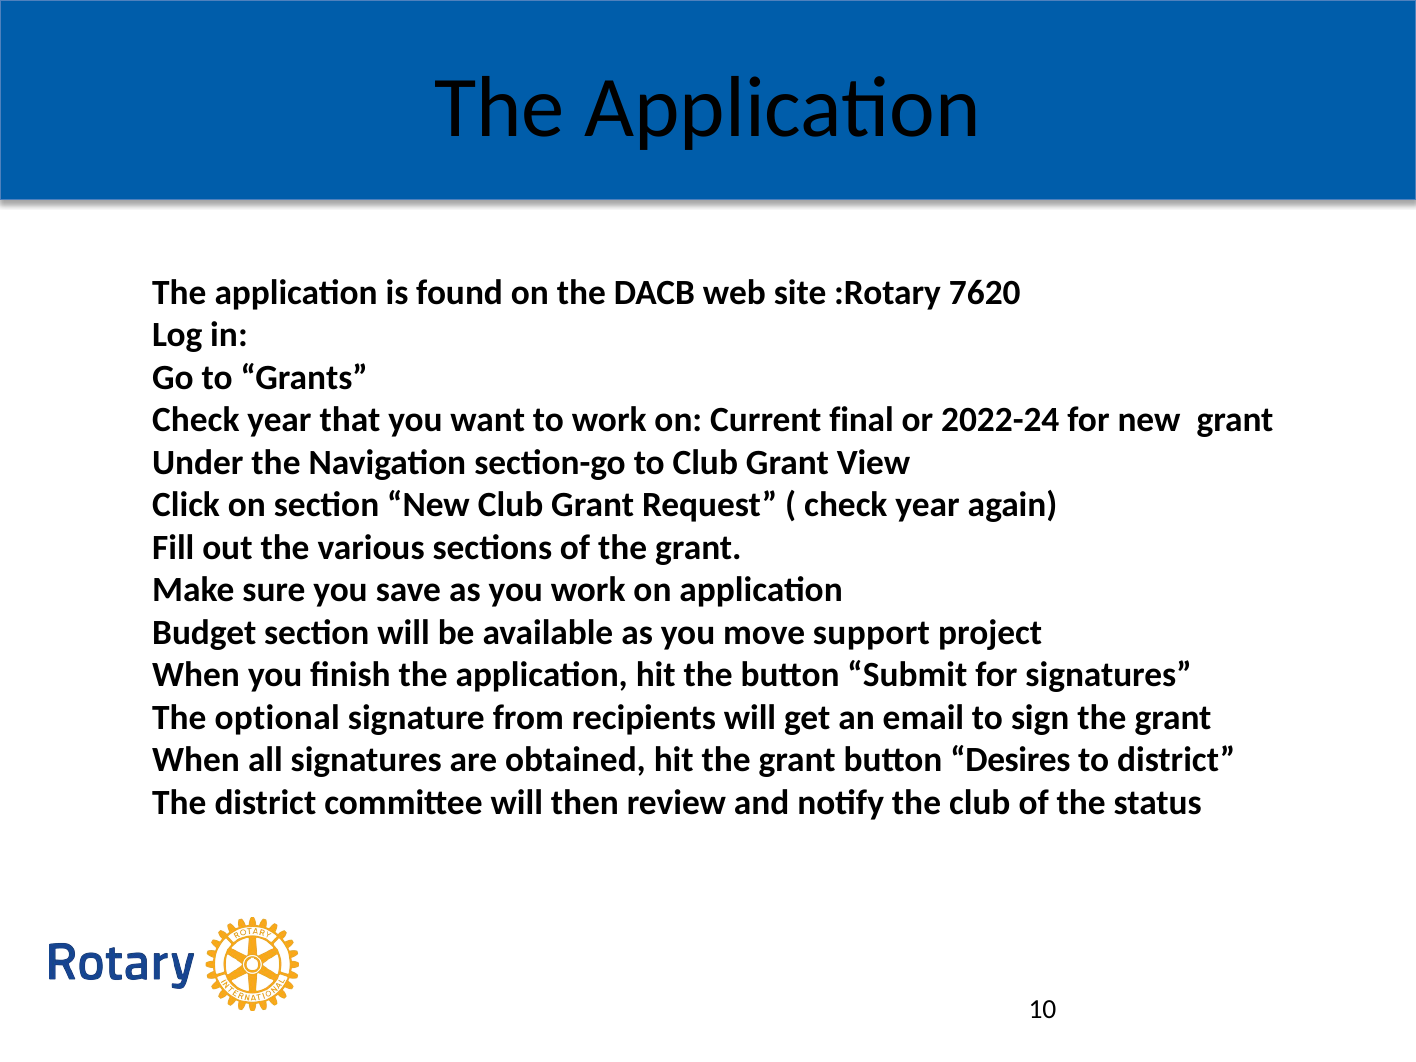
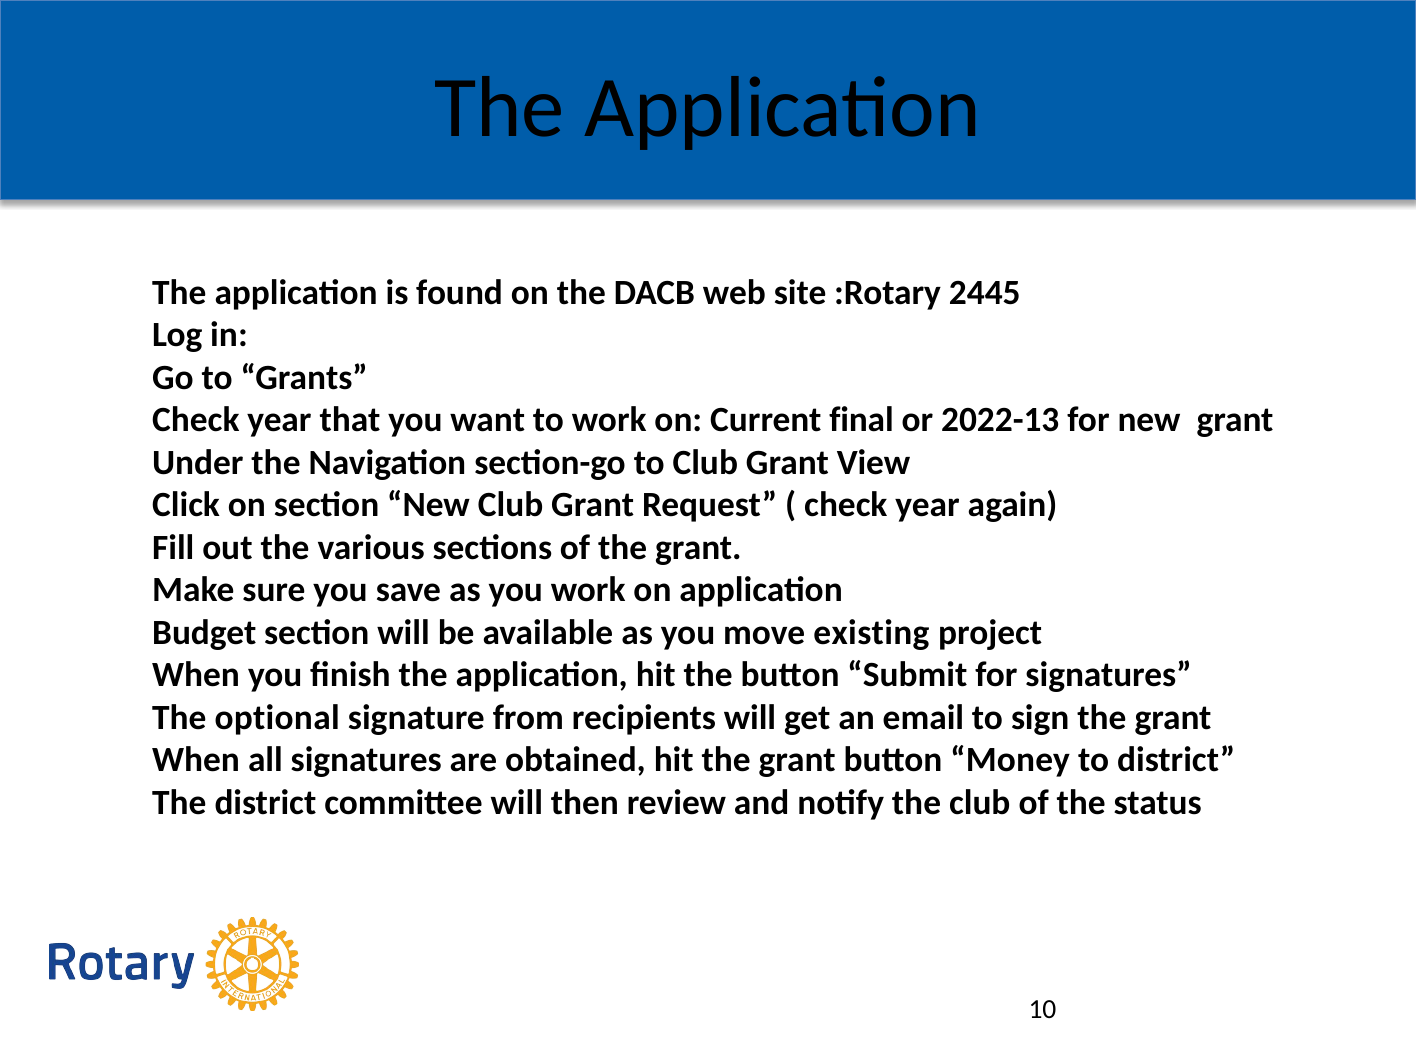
7620: 7620 -> 2445
2022-24: 2022-24 -> 2022-13
support: support -> existing
Desires: Desires -> Money
